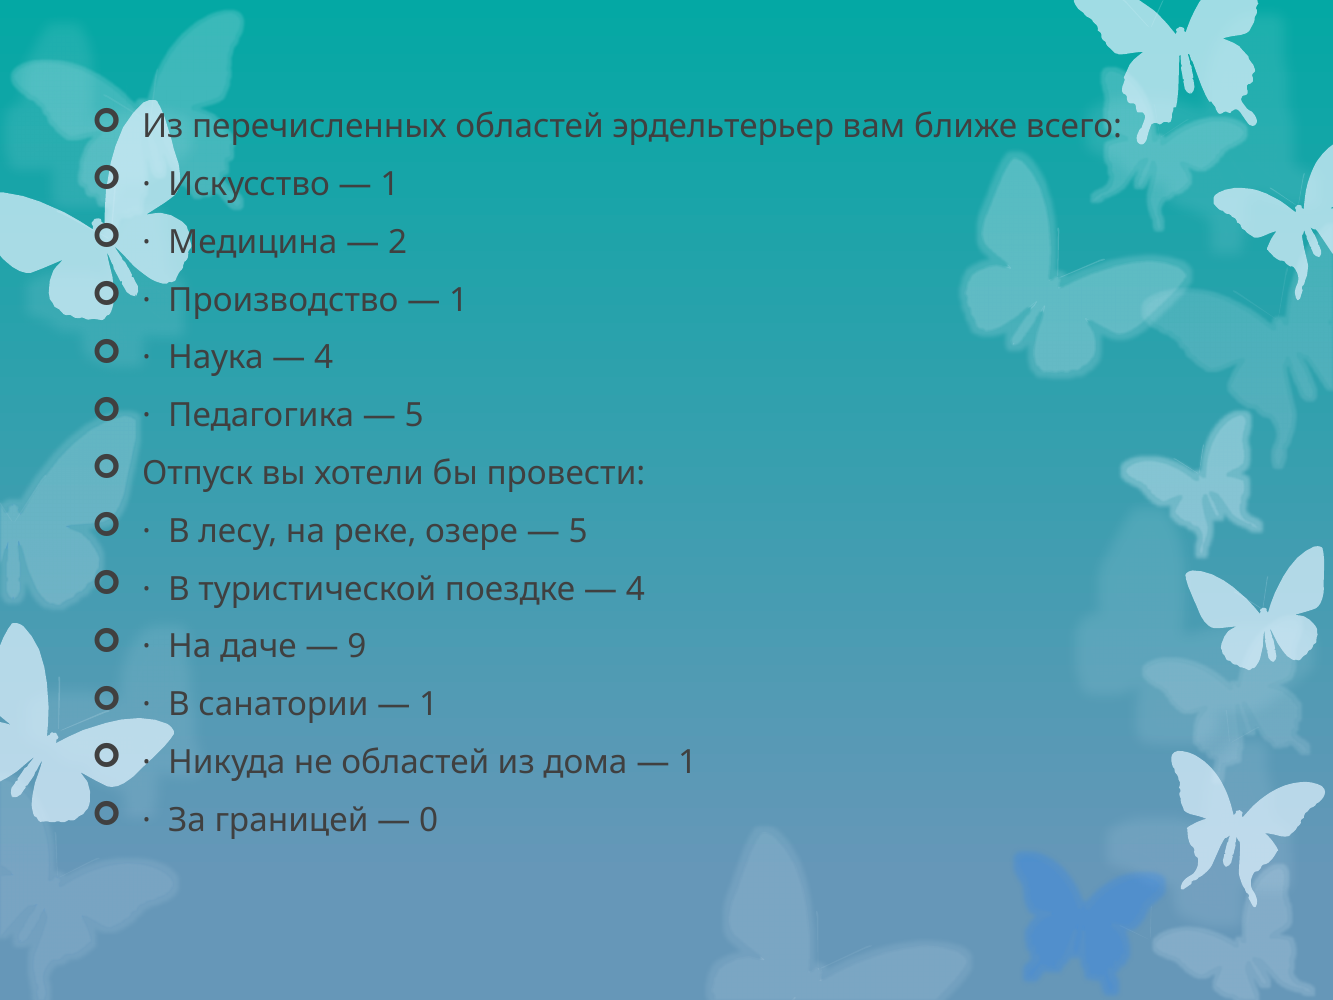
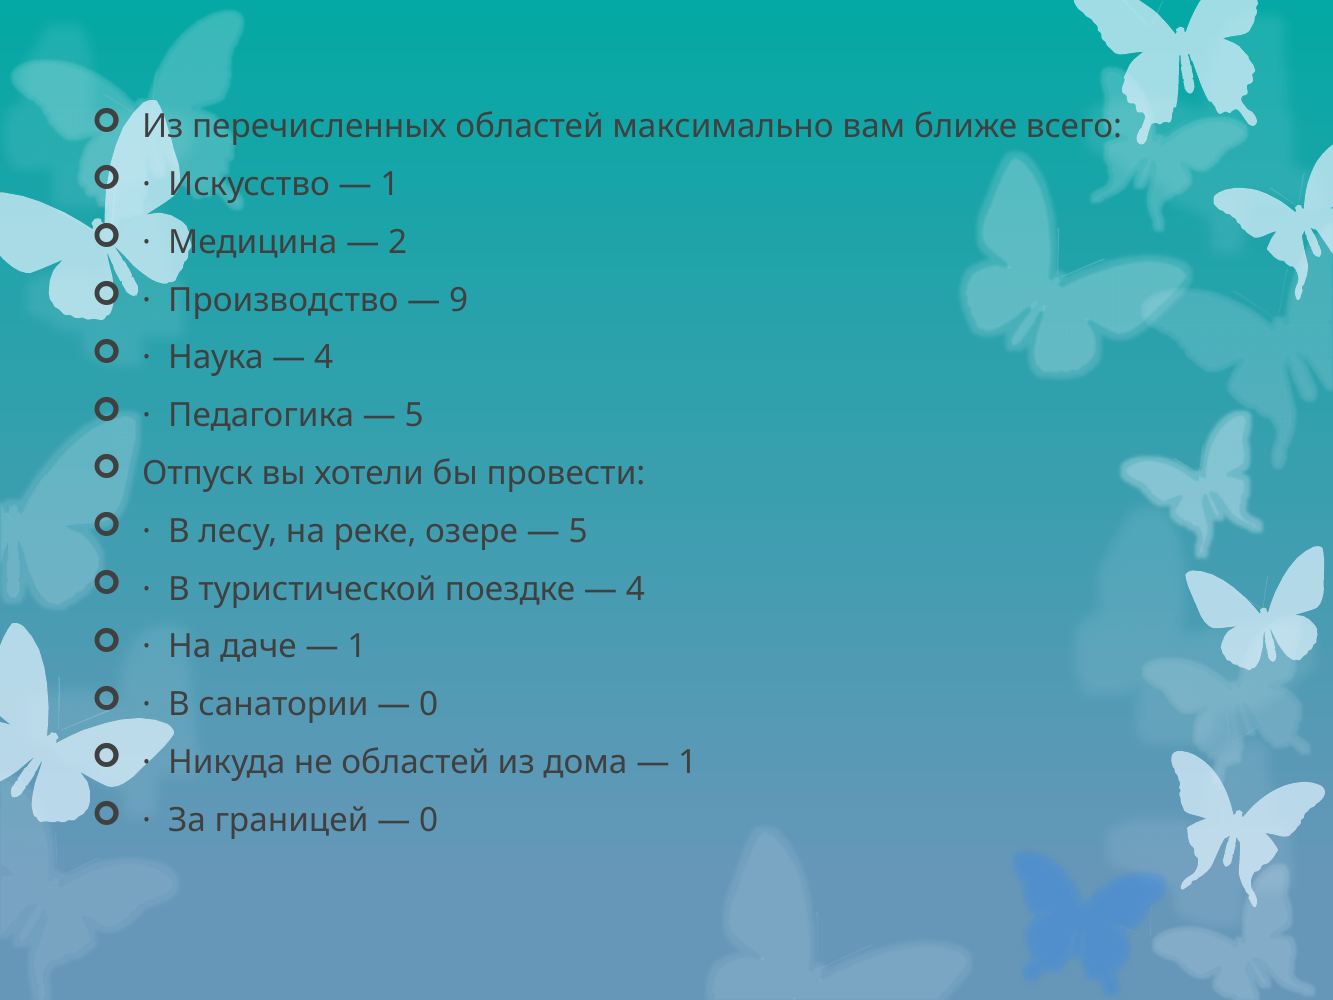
эрдельтерьер: эрдельтерьер -> максимально
1 at (459, 300): 1 -> 9
9 at (357, 647): 9 -> 1
1 at (429, 704): 1 -> 0
